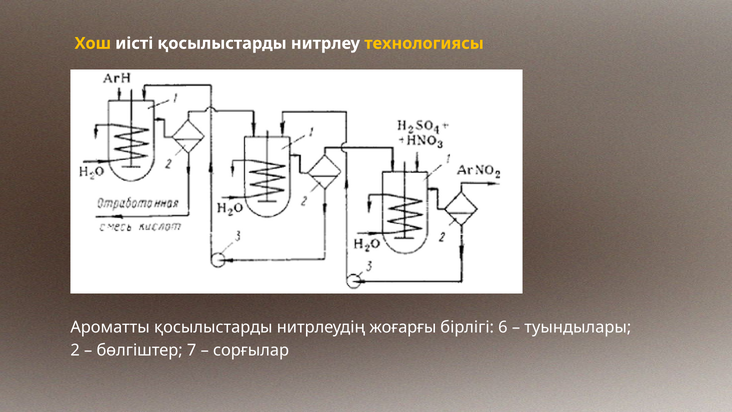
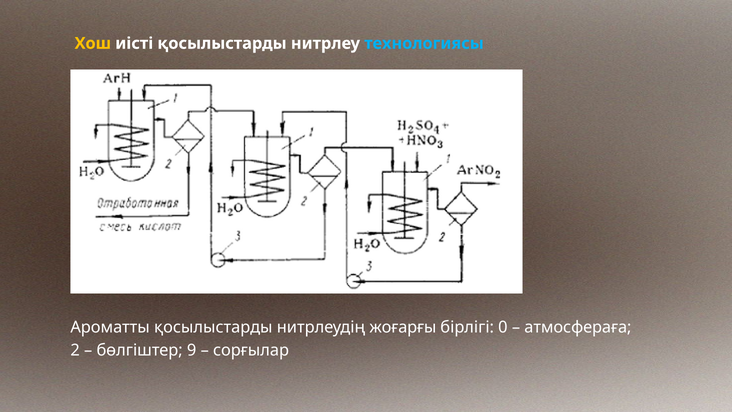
технологиясы colour: yellow -> light blue
6: 6 -> 0
туындылары: туындылары -> атмосфераға
7: 7 -> 9
